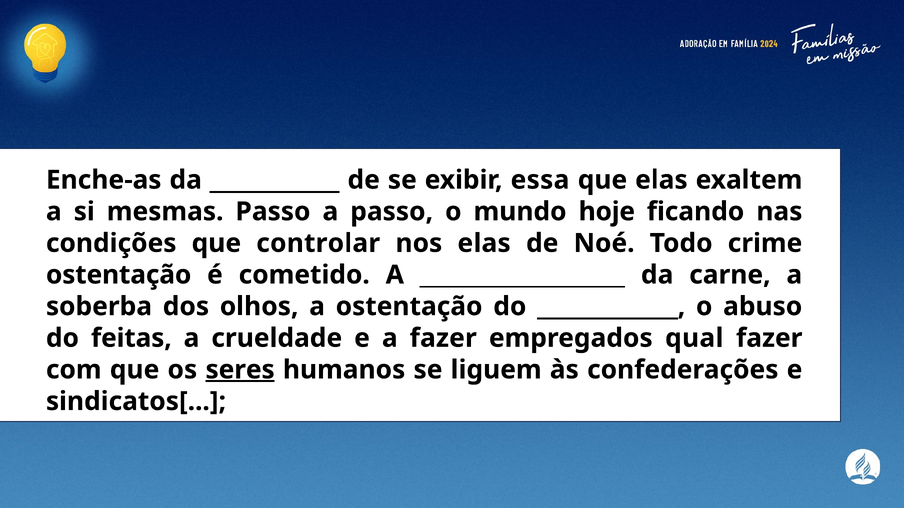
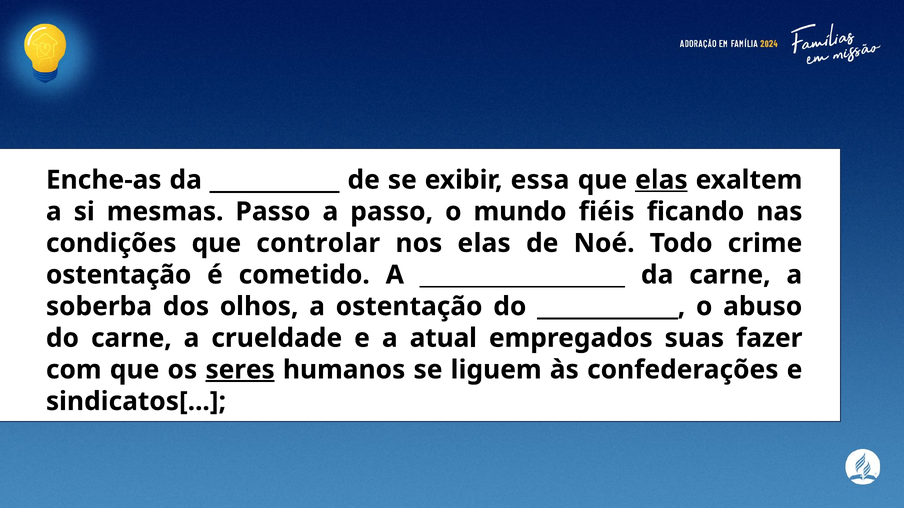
elas at (661, 180) underline: none -> present
hoje: hoje -> fiéis
do feitas: feitas -> carne
a fazer: fazer -> atual
qual: qual -> suas
